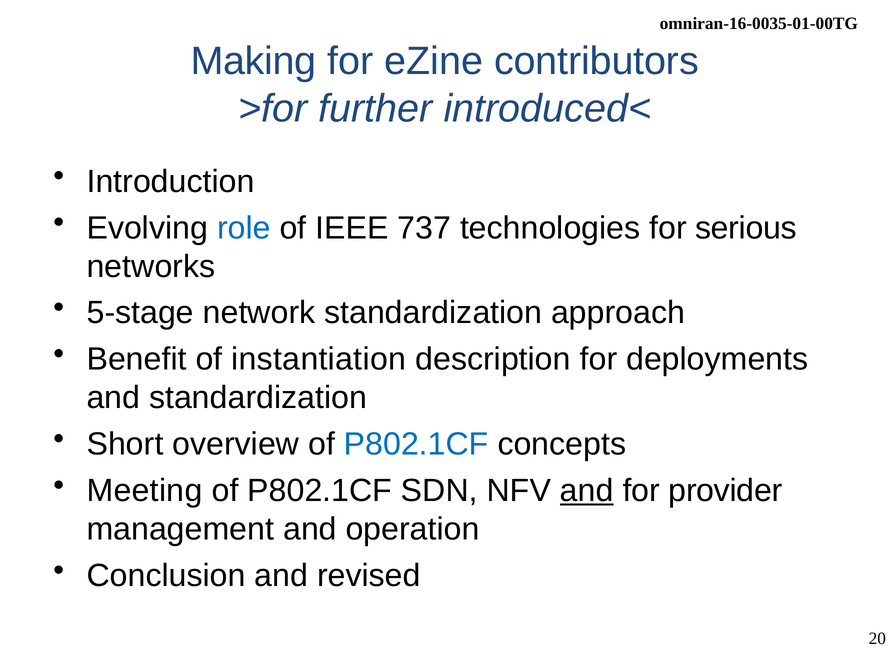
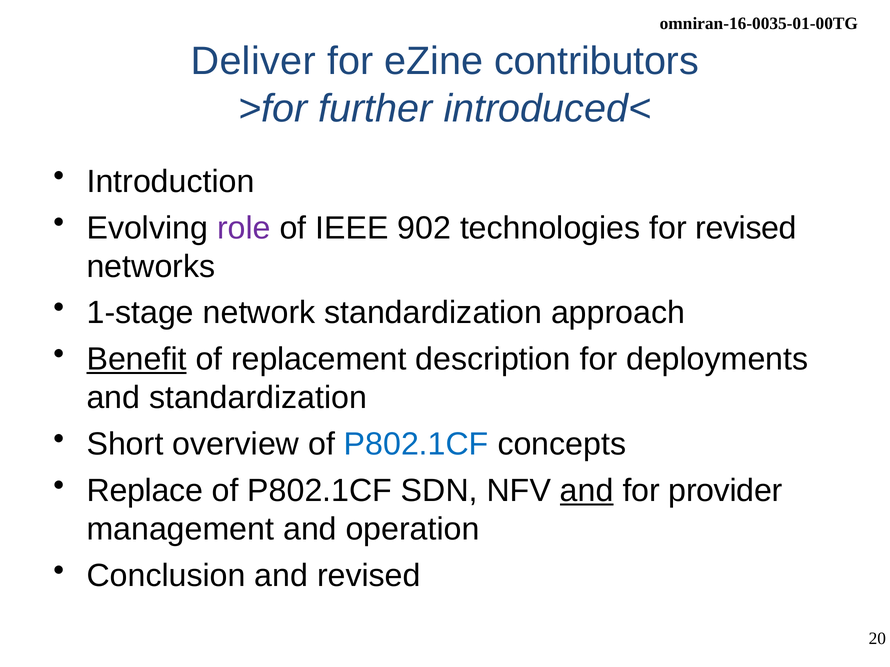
Making: Making -> Deliver
role colour: blue -> purple
737: 737 -> 902
for serious: serious -> revised
5-stage: 5-stage -> 1-stage
Benefit underline: none -> present
instantiation: instantiation -> replacement
Meeting: Meeting -> Replace
